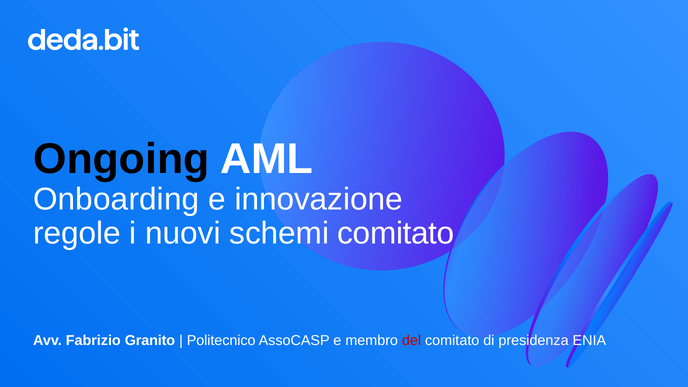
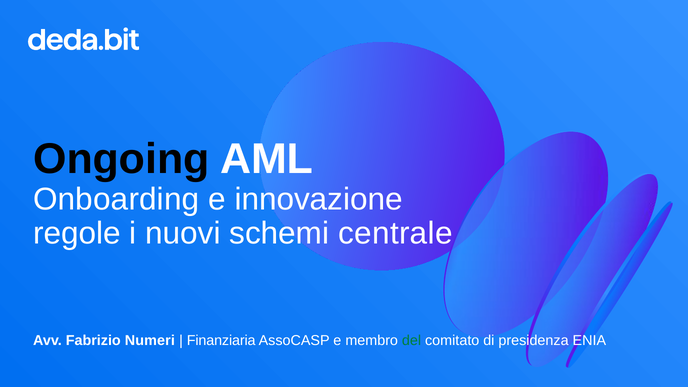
schemi comitato: comitato -> centrale
Granito: Granito -> Numeri
Politecnico: Politecnico -> Finanziaria
del colour: red -> green
